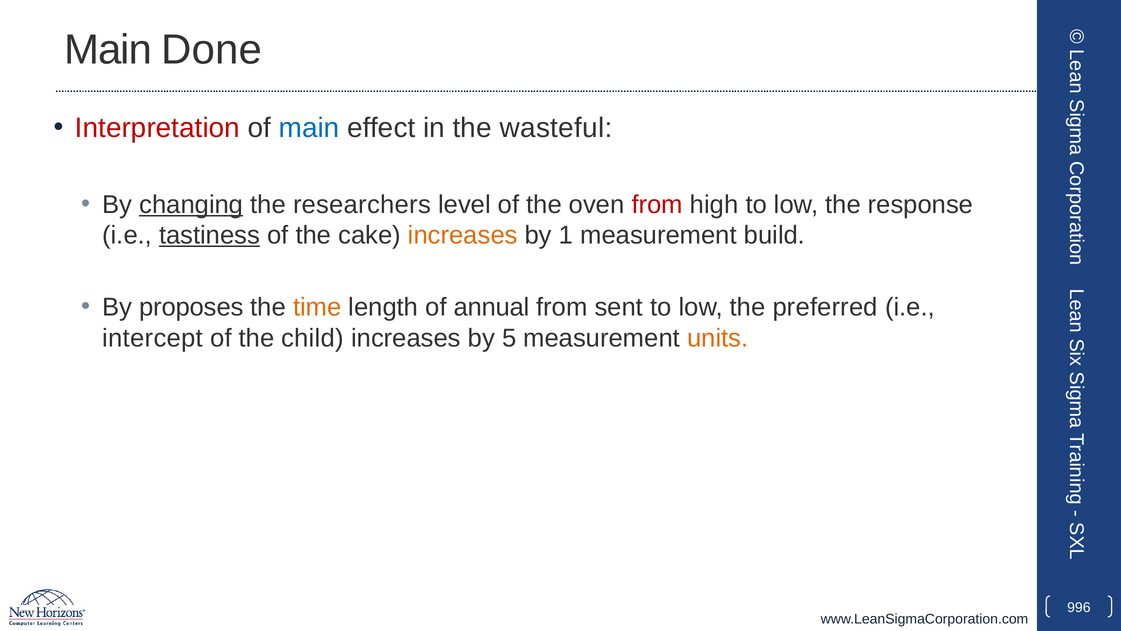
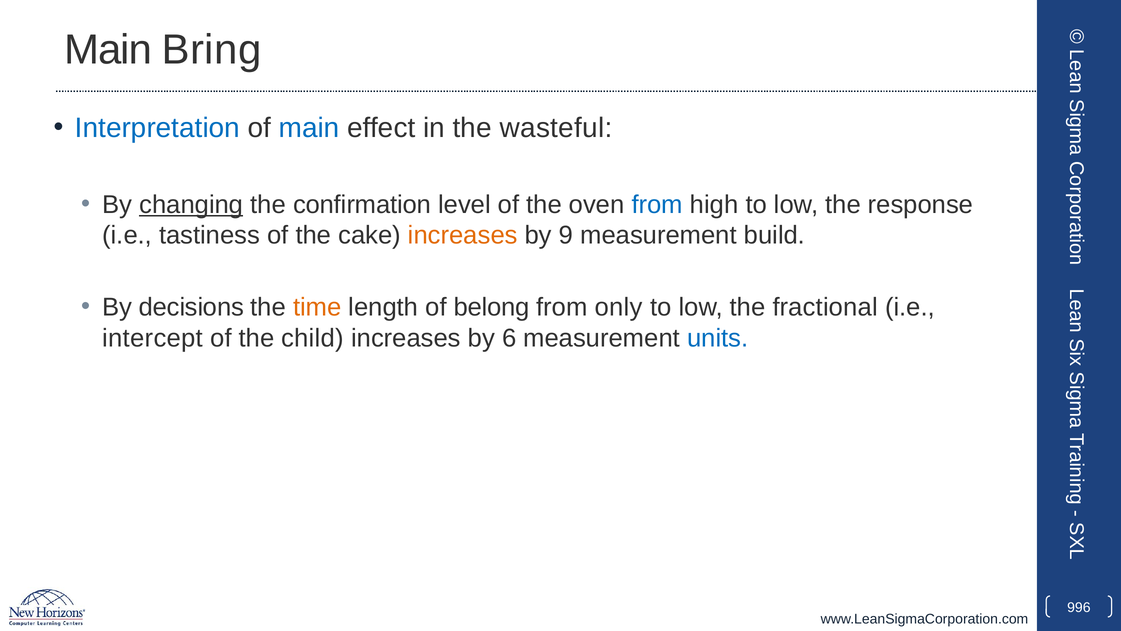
Done: Done -> Bring
Interpretation colour: red -> blue
researchers: researchers -> confirmation
from at (657, 204) colour: red -> blue
tastiness underline: present -> none
1: 1 -> 9
proposes: proposes -> decisions
annual: annual -> belong
sent: sent -> only
preferred: preferred -> fractional
5: 5 -> 6
units colour: orange -> blue
